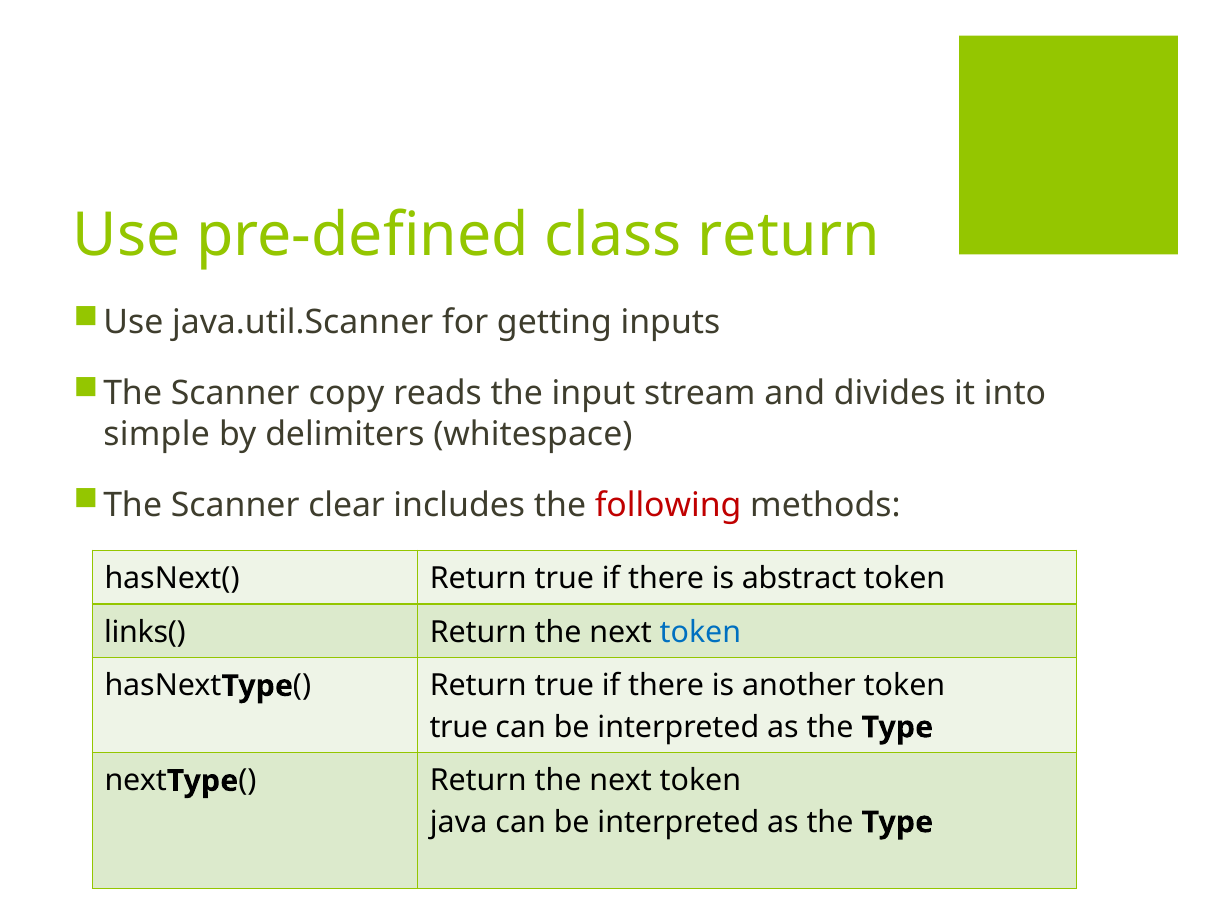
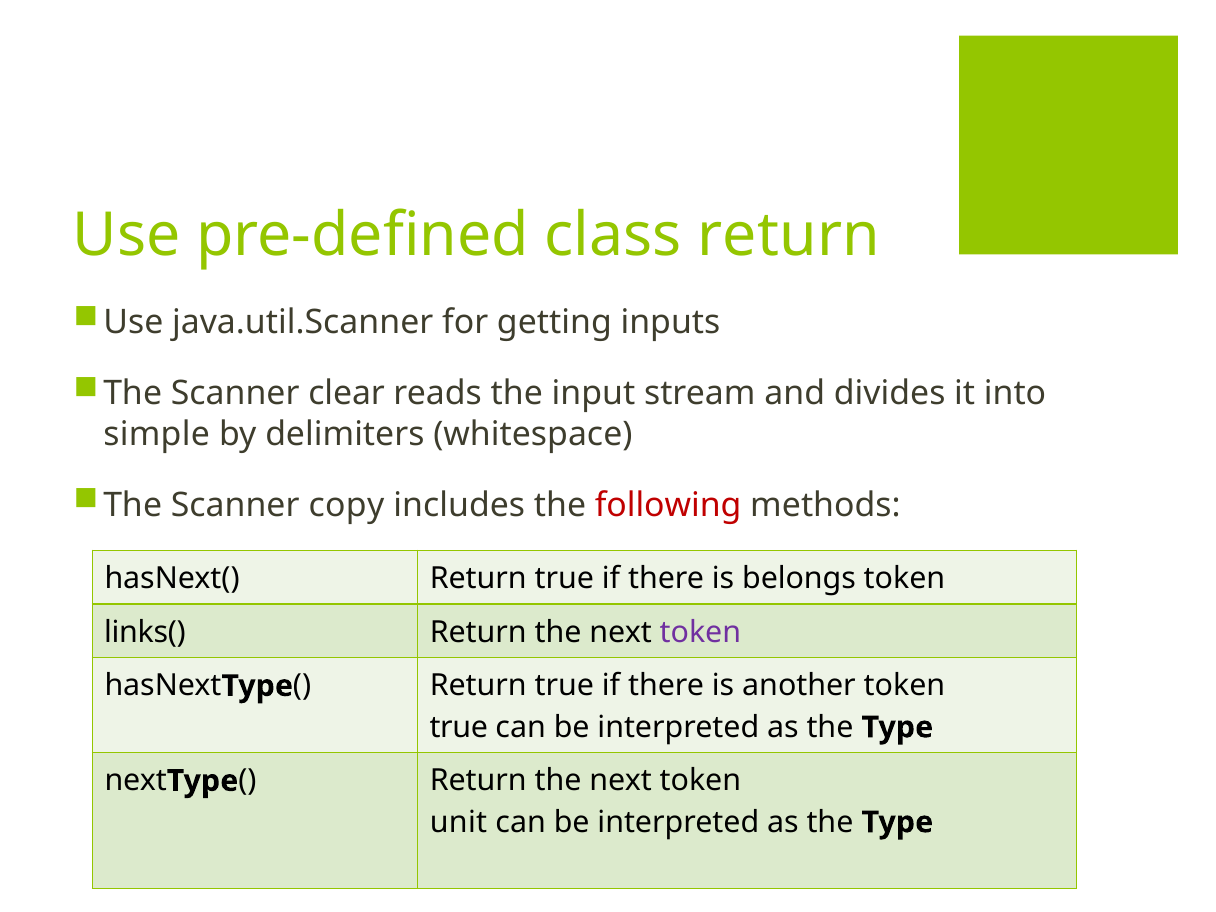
copy: copy -> clear
clear: clear -> copy
abstract: abstract -> belongs
token at (700, 632) colour: blue -> purple
java: java -> unit
